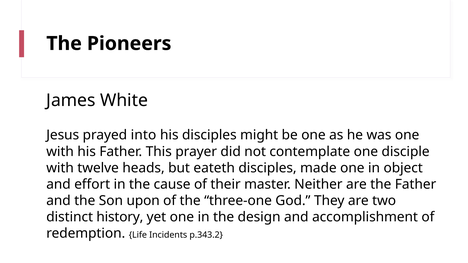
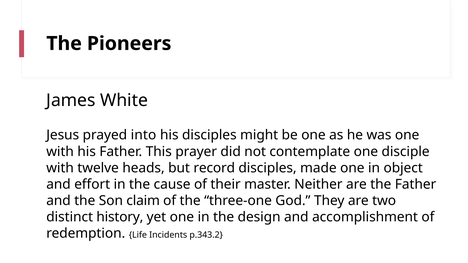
eateth: eateth -> record
upon: upon -> claim
